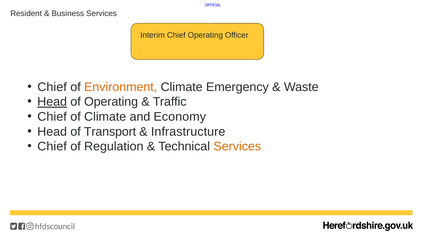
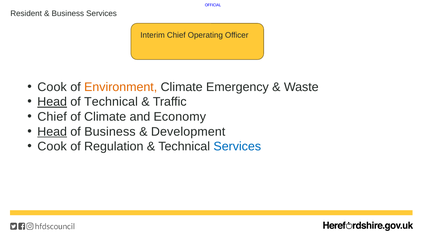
Chief at (52, 87): Chief -> Cook
of Operating: Operating -> Technical
Head at (52, 132) underline: none -> present
of Transport: Transport -> Business
Infrastructure: Infrastructure -> Development
Chief at (52, 147): Chief -> Cook
Services at (237, 147) colour: orange -> blue
